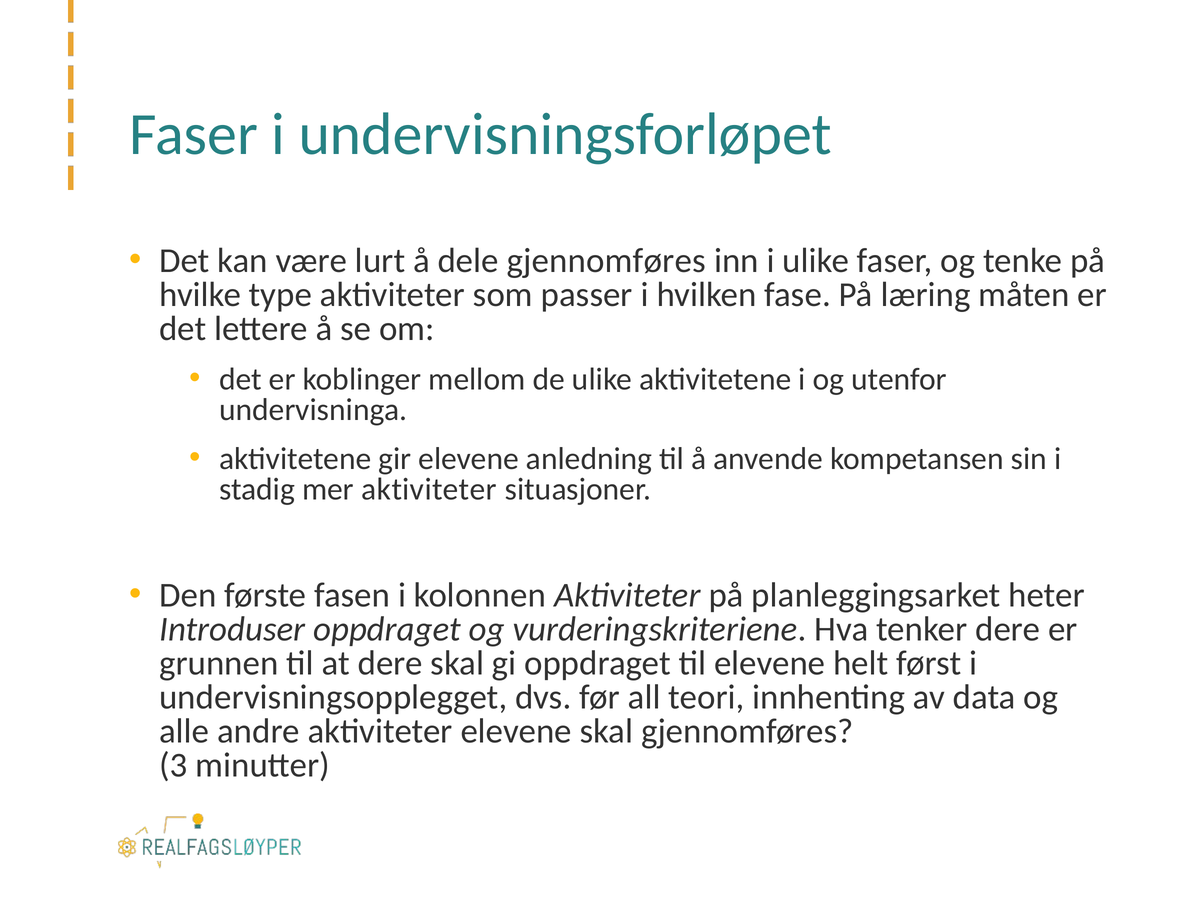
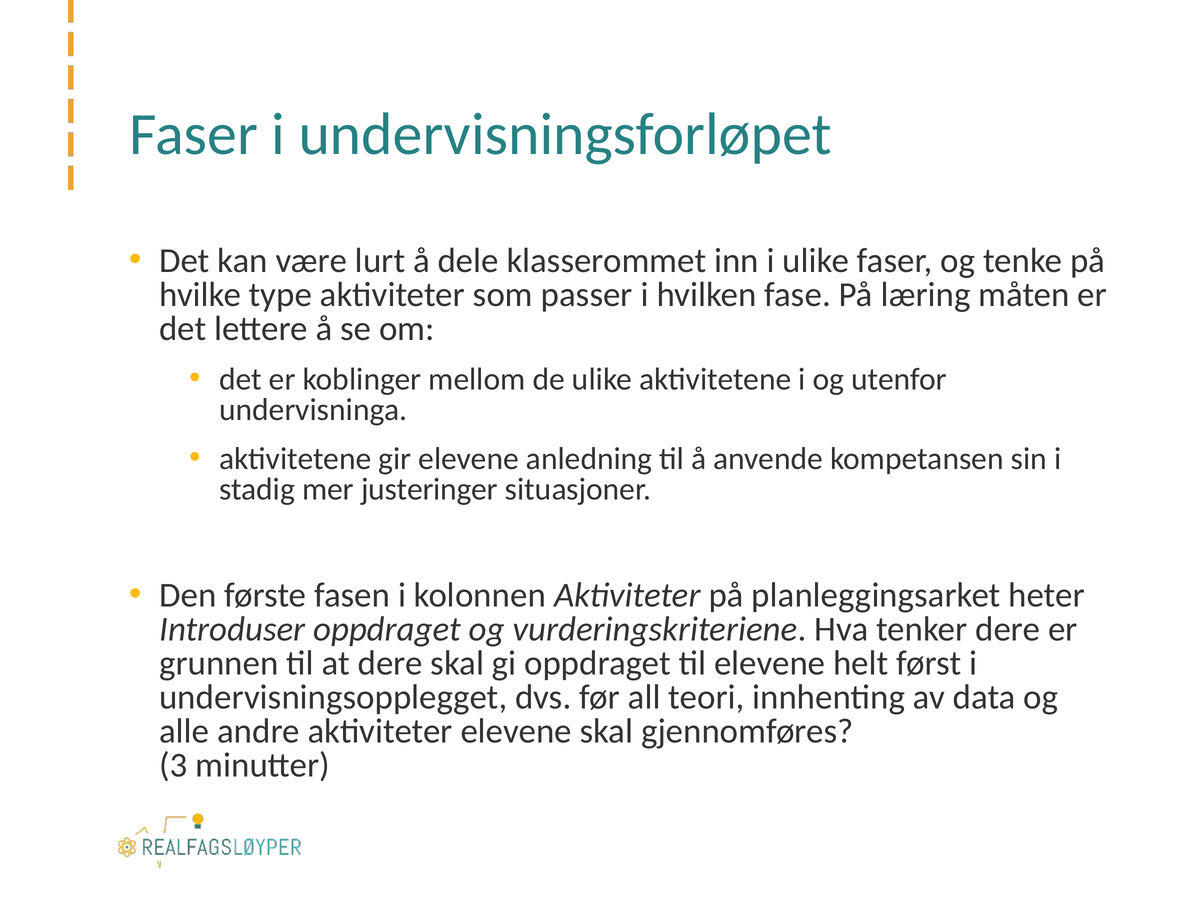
dele gjennomføres: gjennomføres -> klasserommet
mer aktiviteter: aktiviteter -> justeringer
